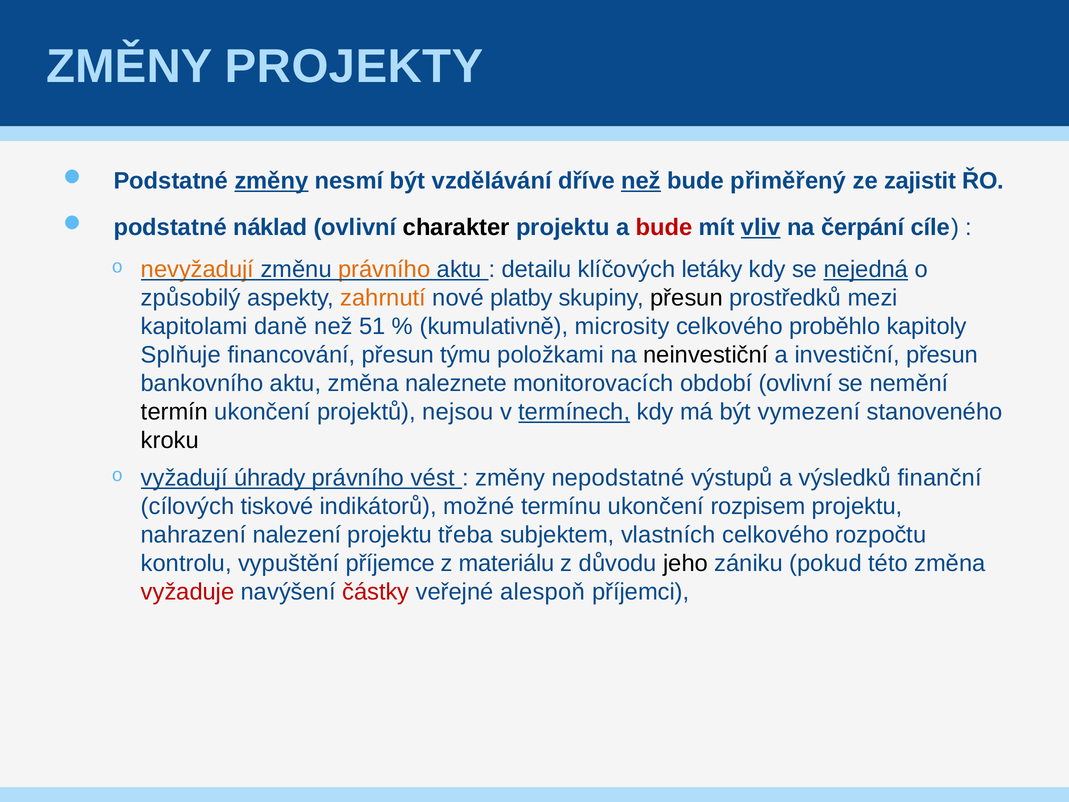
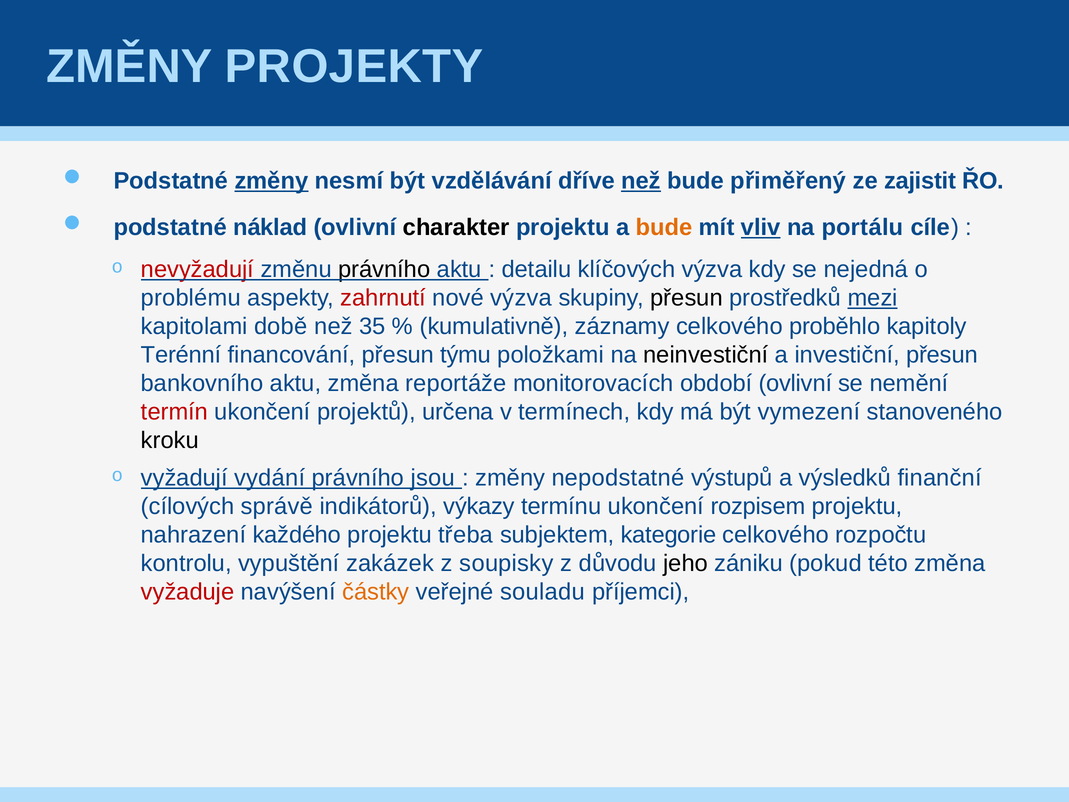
bude at (664, 227) colour: red -> orange
čerpání: čerpání -> portálu
nevyžadují colour: orange -> red
právního at (384, 269) colour: orange -> black
klíčových letáky: letáky -> výzva
nejedná underline: present -> none
způsobilý: způsobilý -> problému
zahrnutí colour: orange -> red
nové platby: platby -> výzva
mezi underline: none -> present
daně: daně -> době
51: 51 -> 35
microsity: microsity -> záznamy
Splňuje: Splňuje -> Terénní
naleznete: naleznete -> reportáže
termín colour: black -> red
nejsou: nejsou -> určena
termínech underline: present -> none
úhrady: úhrady -> vydání
vést: vést -> jsou
tiskové: tiskové -> správě
možné: možné -> výkazy
nalezení: nalezení -> každého
vlastních: vlastních -> kategorie
příjemce: příjemce -> zakázek
materiálu: materiálu -> soupisky
částky colour: red -> orange
alespoň: alespoň -> souladu
